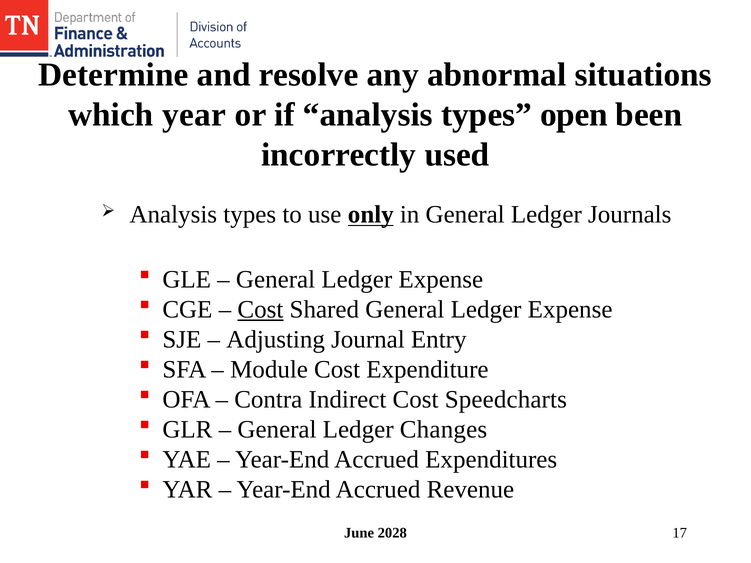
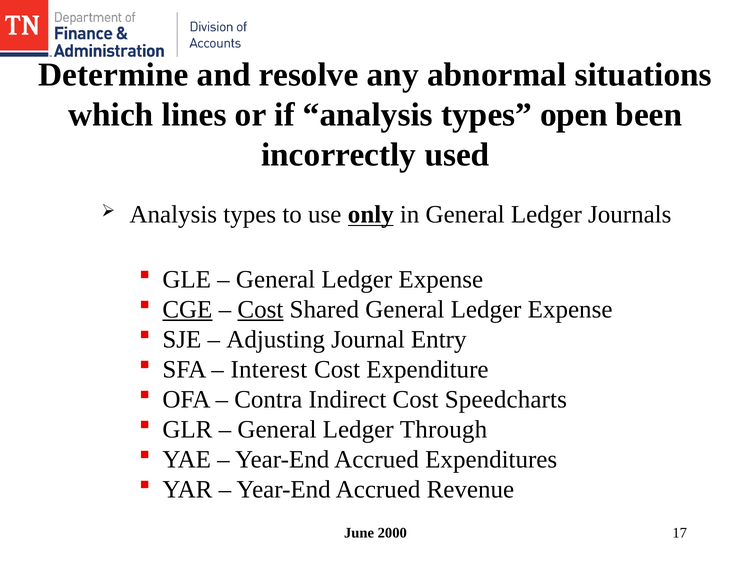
year: year -> lines
CGE underline: none -> present
Module: Module -> Interest
Changes: Changes -> Through
2028: 2028 -> 2000
